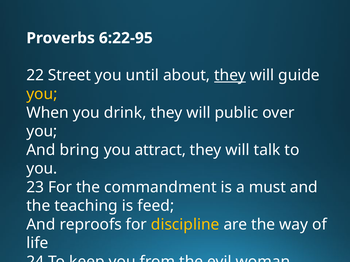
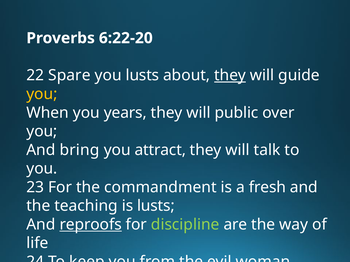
6:22-95: 6:22-95 -> 6:22-20
Street: Street -> Spare
you until: until -> lusts
drink: drink -> years
must: must -> fresh
is feed: feed -> lusts
reproofs underline: none -> present
discipline colour: yellow -> light green
